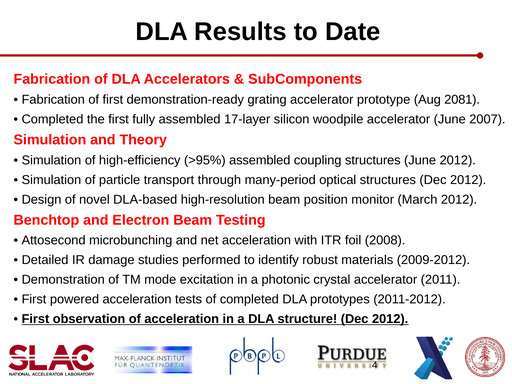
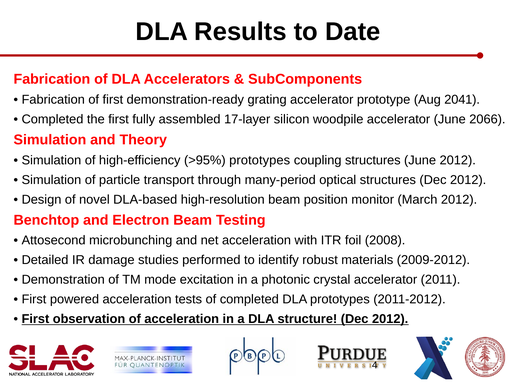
2081: 2081 -> 2041
2007: 2007 -> 2066
>95% assembled: assembled -> prototypes
